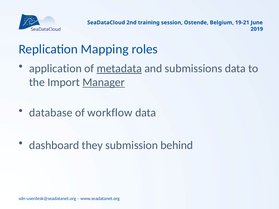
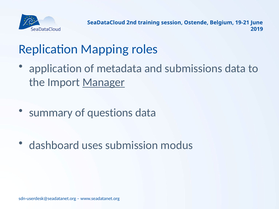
metadata underline: present -> none
database: database -> summary
workflow: workflow -> questions
they: they -> uses
behind: behind -> modus
